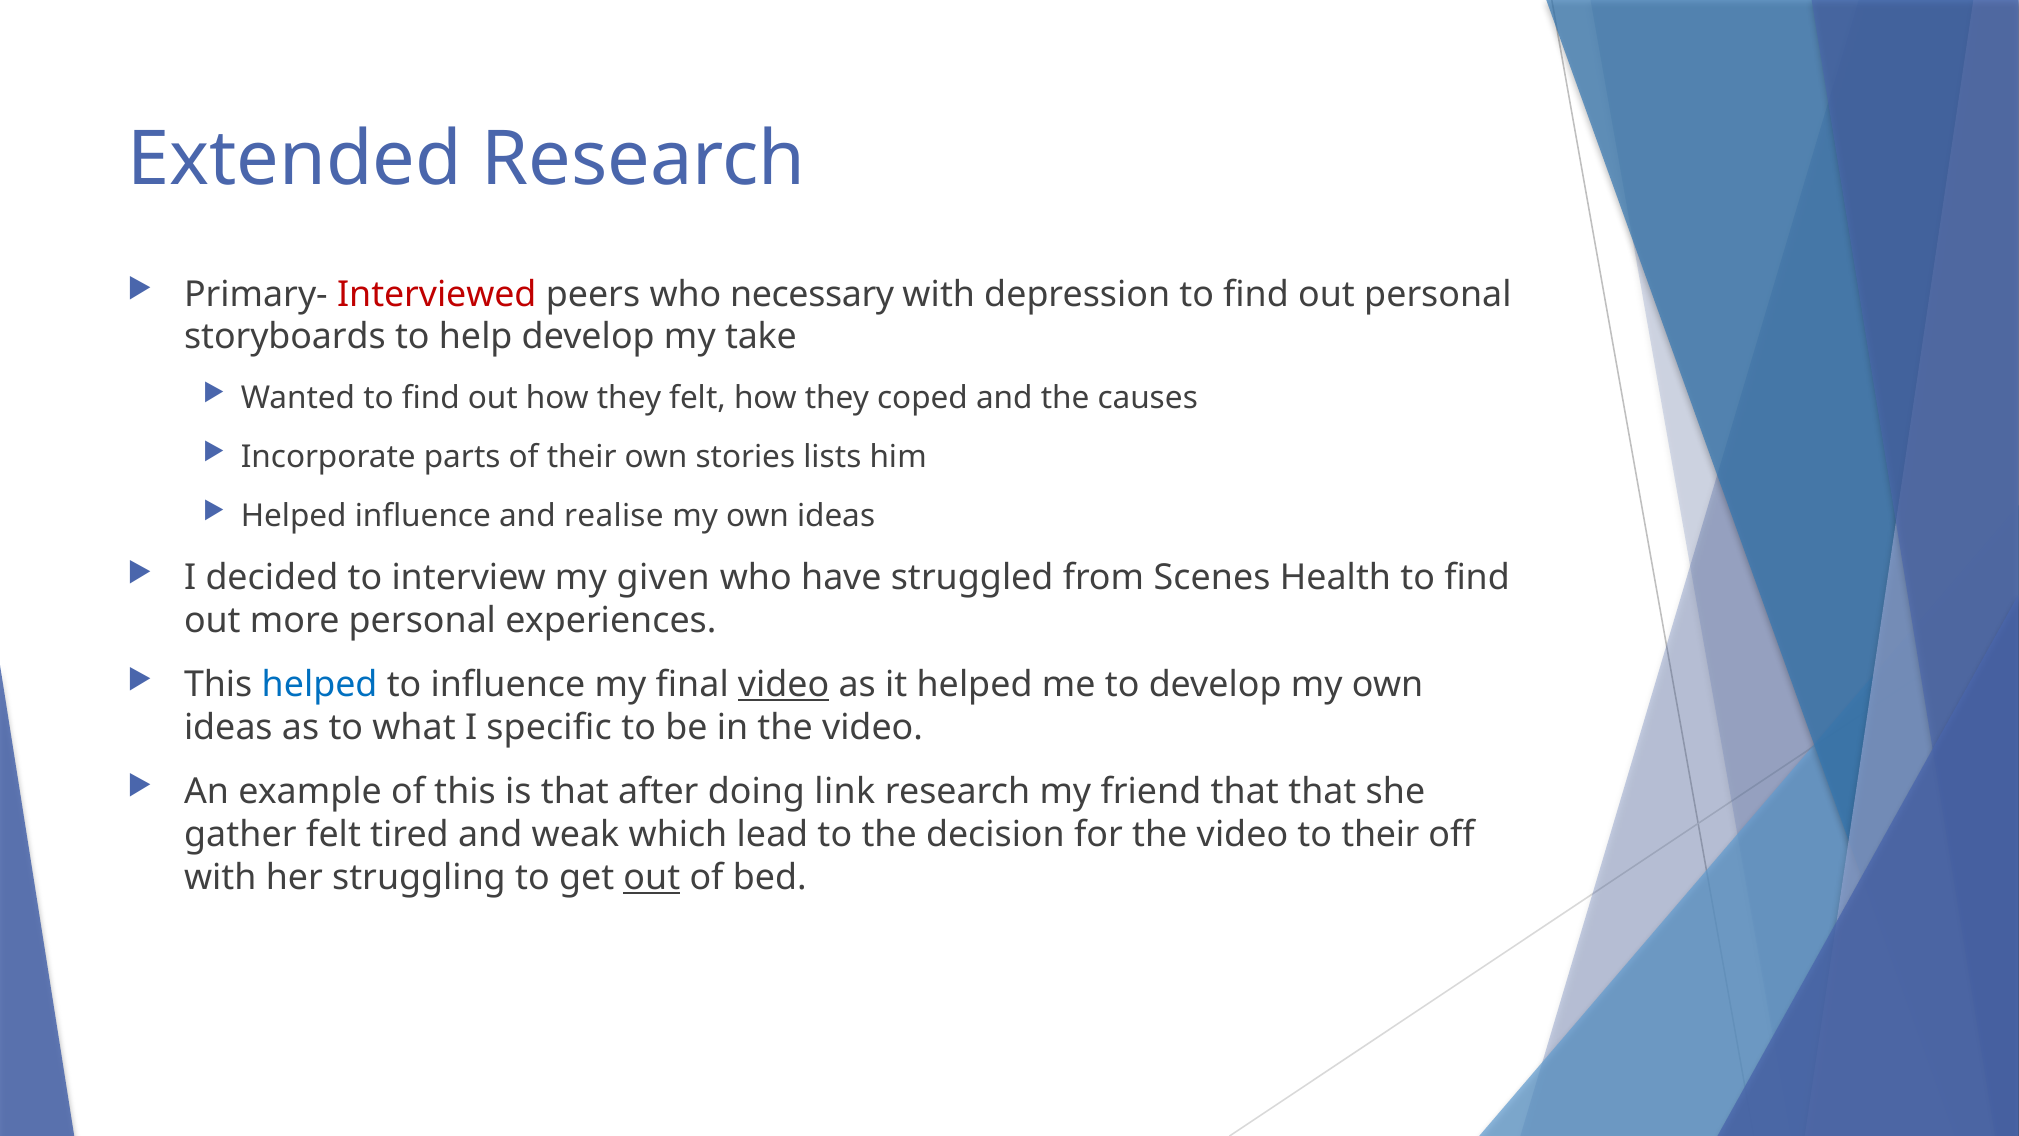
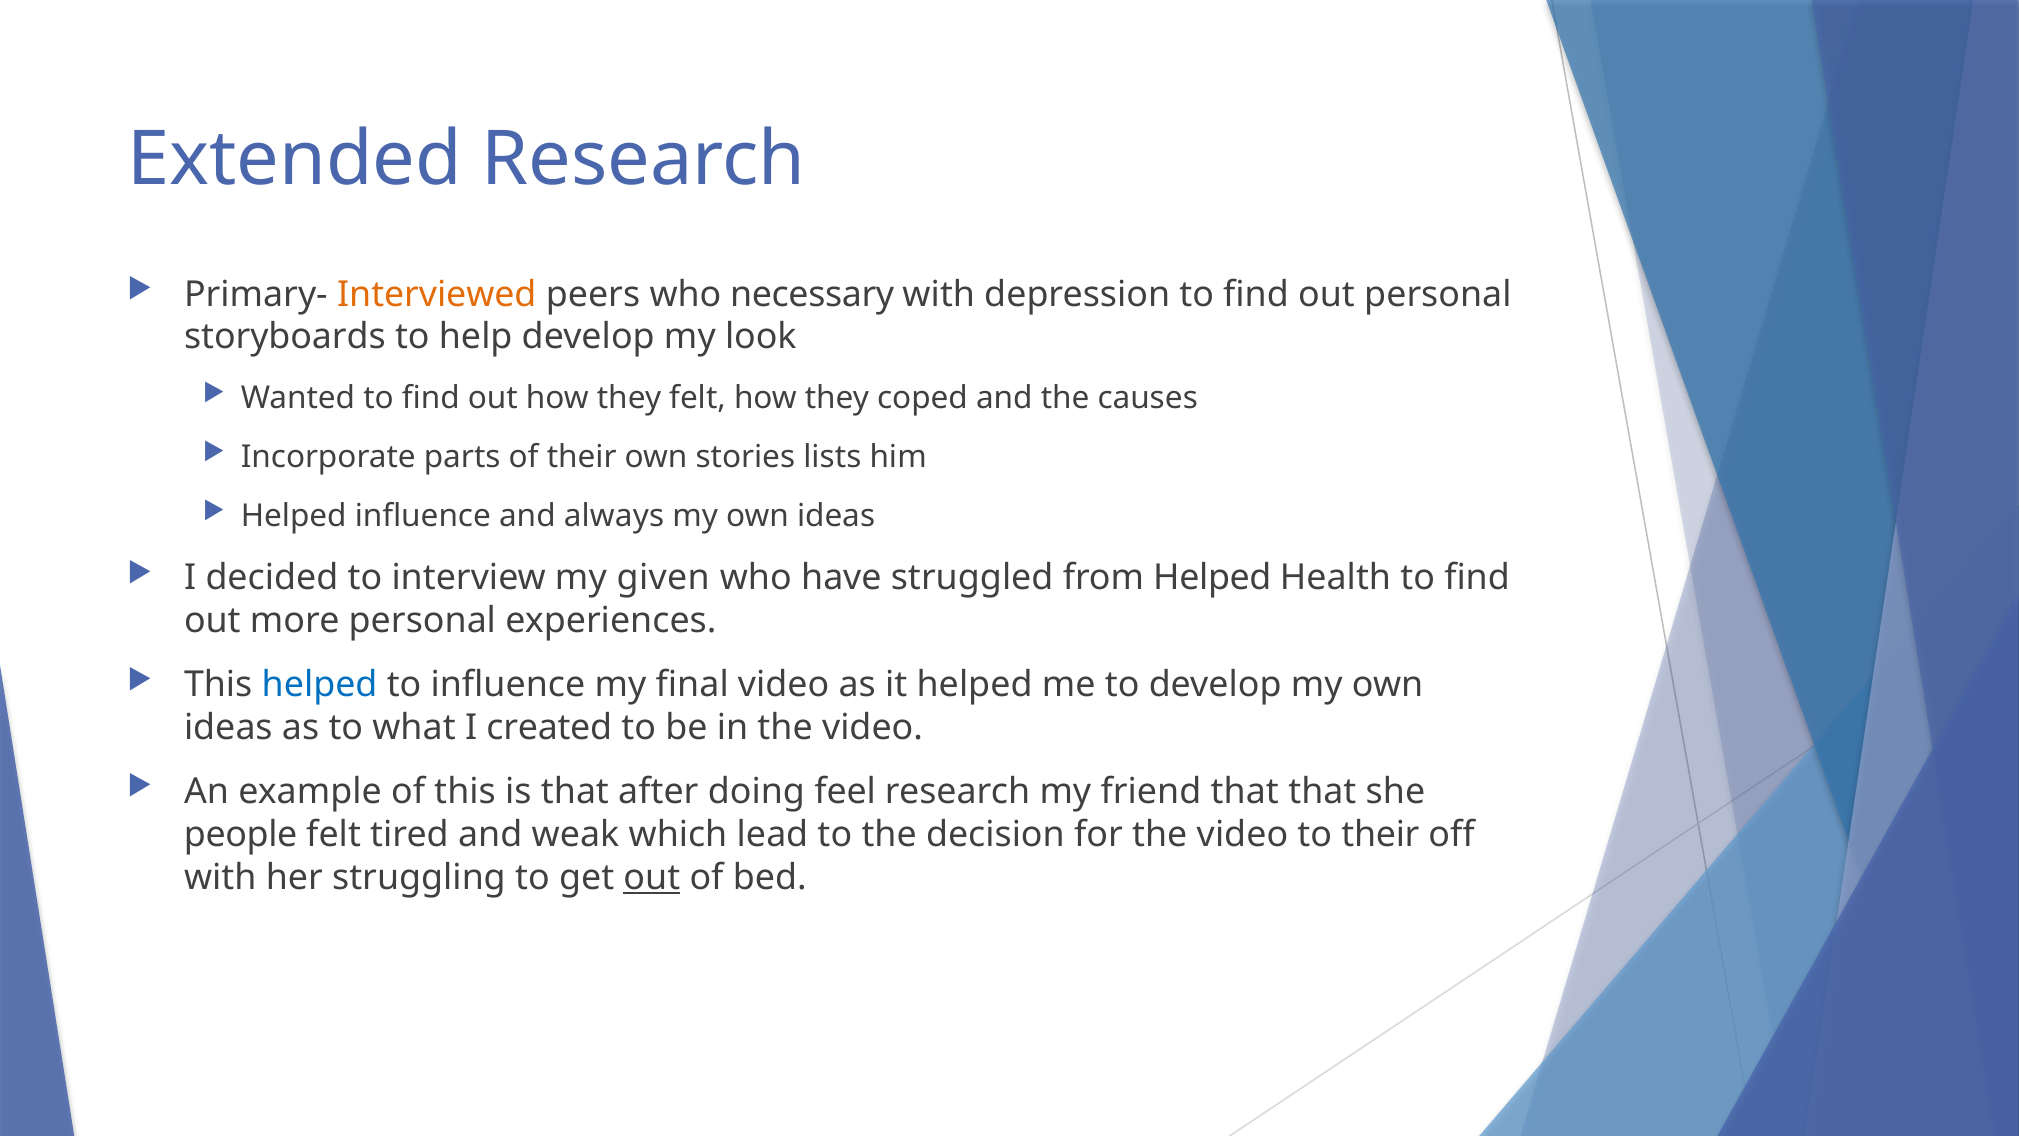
Interviewed colour: red -> orange
take: take -> look
realise: realise -> always
from Scenes: Scenes -> Helped
video at (784, 685) underline: present -> none
specific: specific -> created
link: link -> feel
gather: gather -> people
